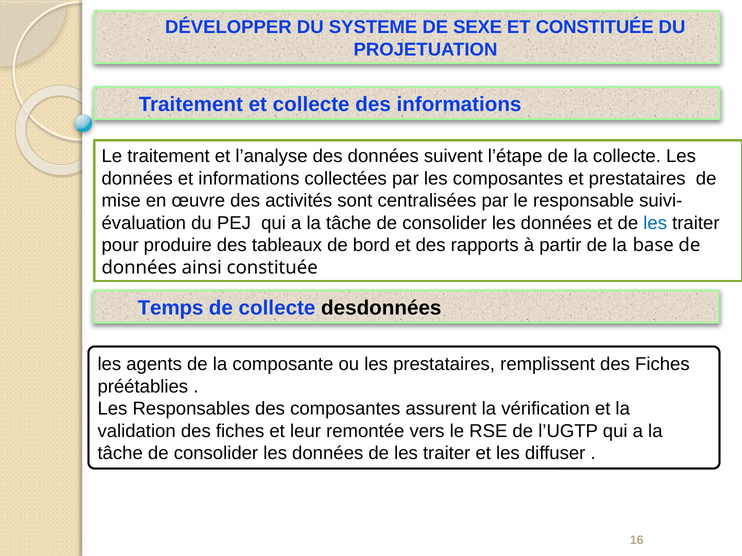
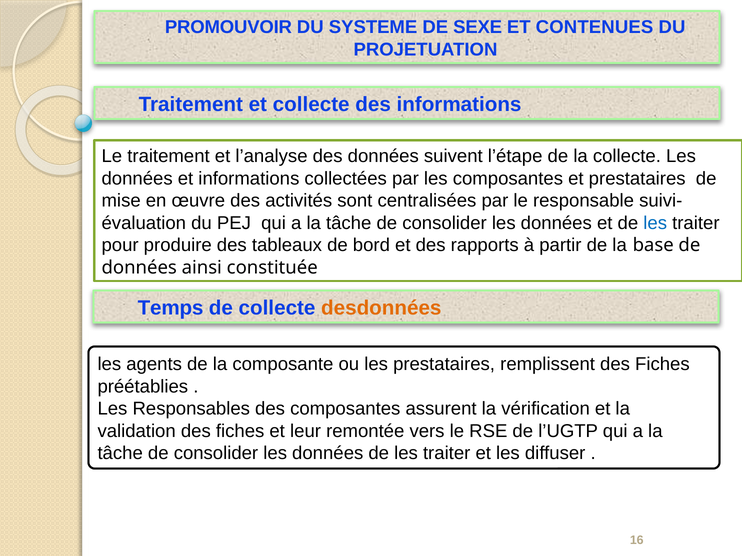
DÉVELOPPER: DÉVELOPPER -> PROMOUVOIR
ET CONSTITUÉE: CONSTITUÉE -> CONTENUES
desdonnées colour: black -> orange
